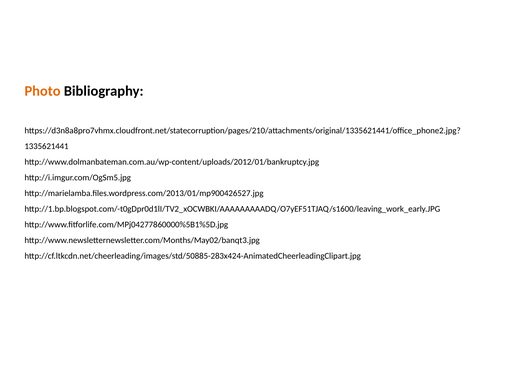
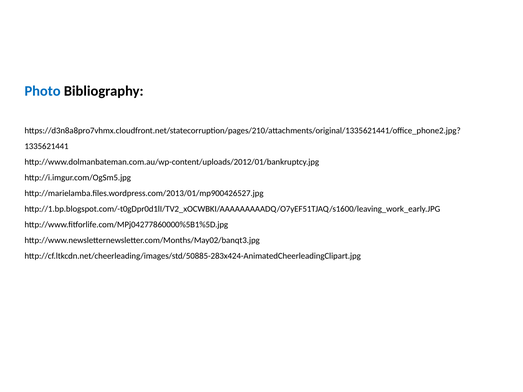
Photo colour: orange -> blue
